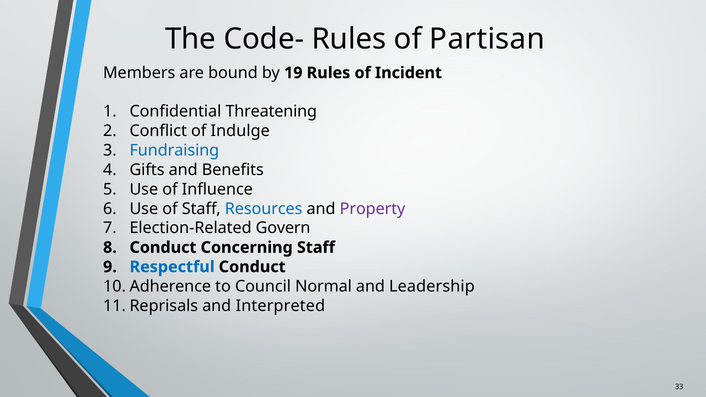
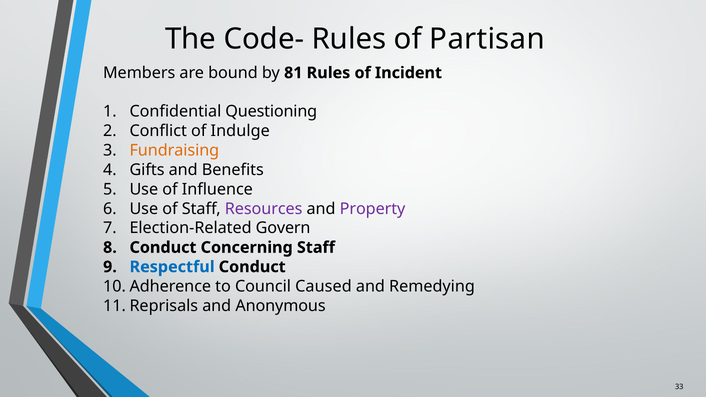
19: 19 -> 81
Threatening: Threatening -> Questioning
Fundraising colour: blue -> orange
Resources colour: blue -> purple
Normal: Normal -> Caused
Leadership: Leadership -> Remedying
Interpreted: Interpreted -> Anonymous
